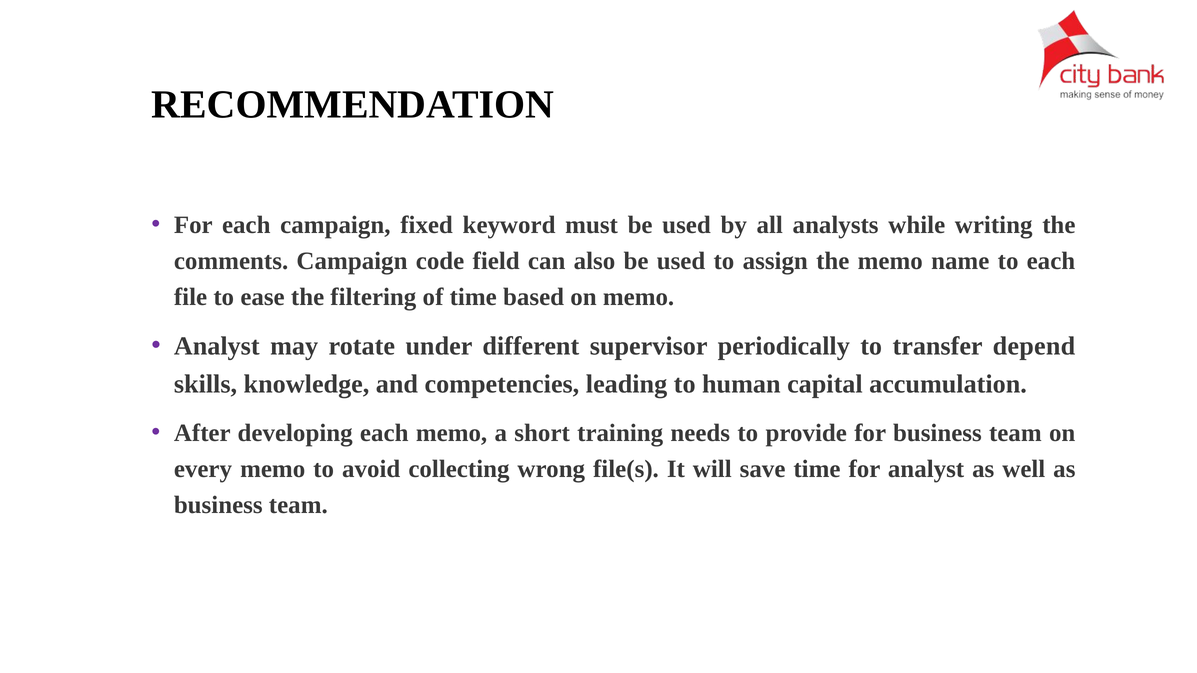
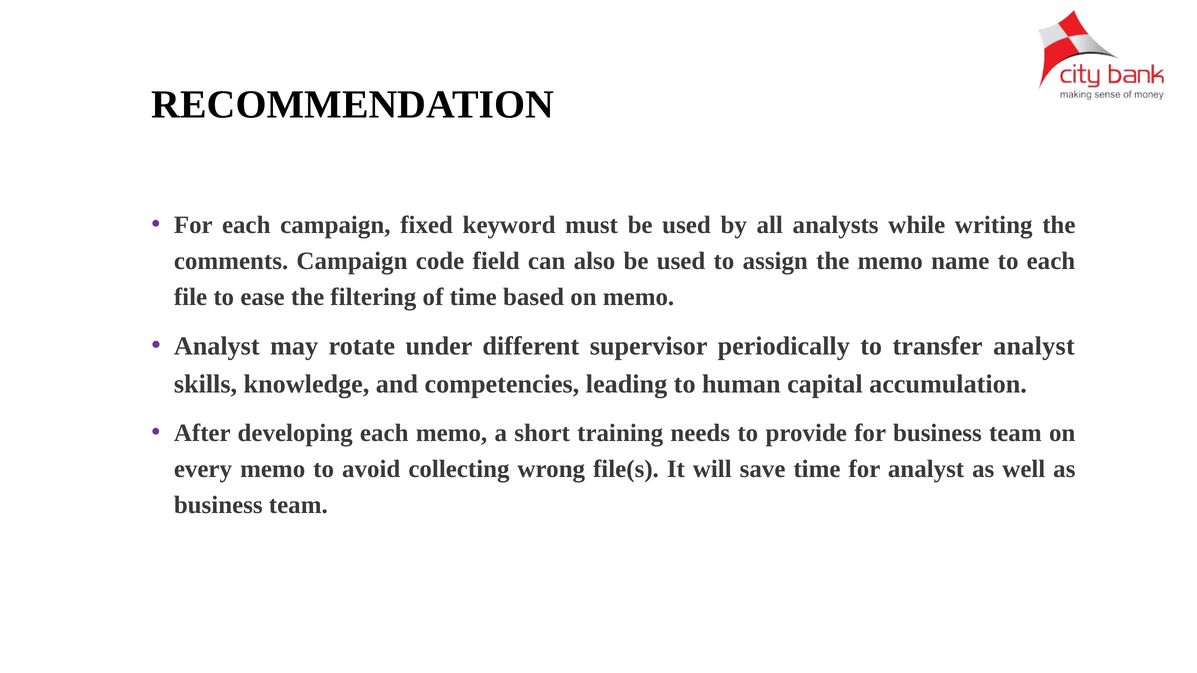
transfer depend: depend -> analyst
